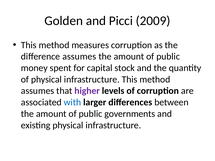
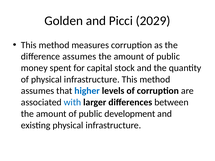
2009: 2009 -> 2029
higher colour: purple -> blue
governments: governments -> development
